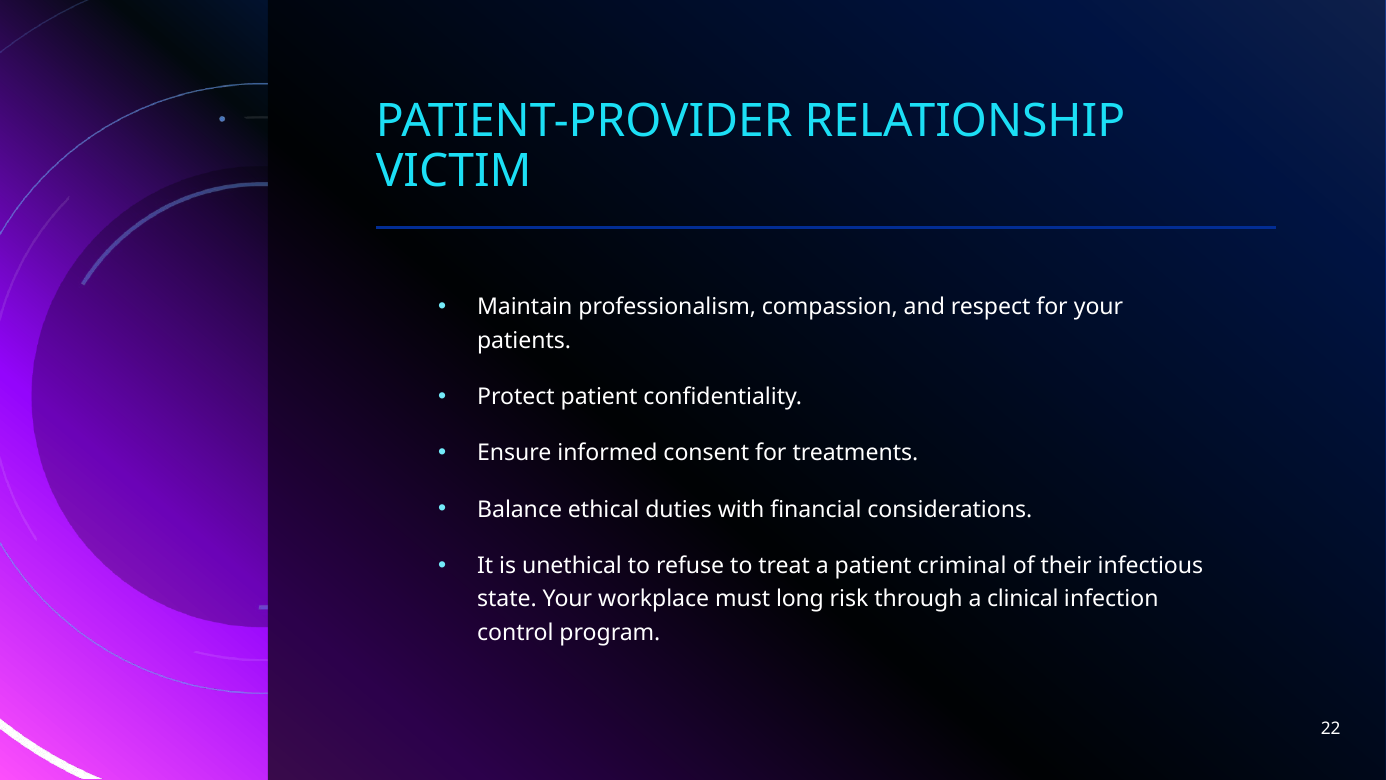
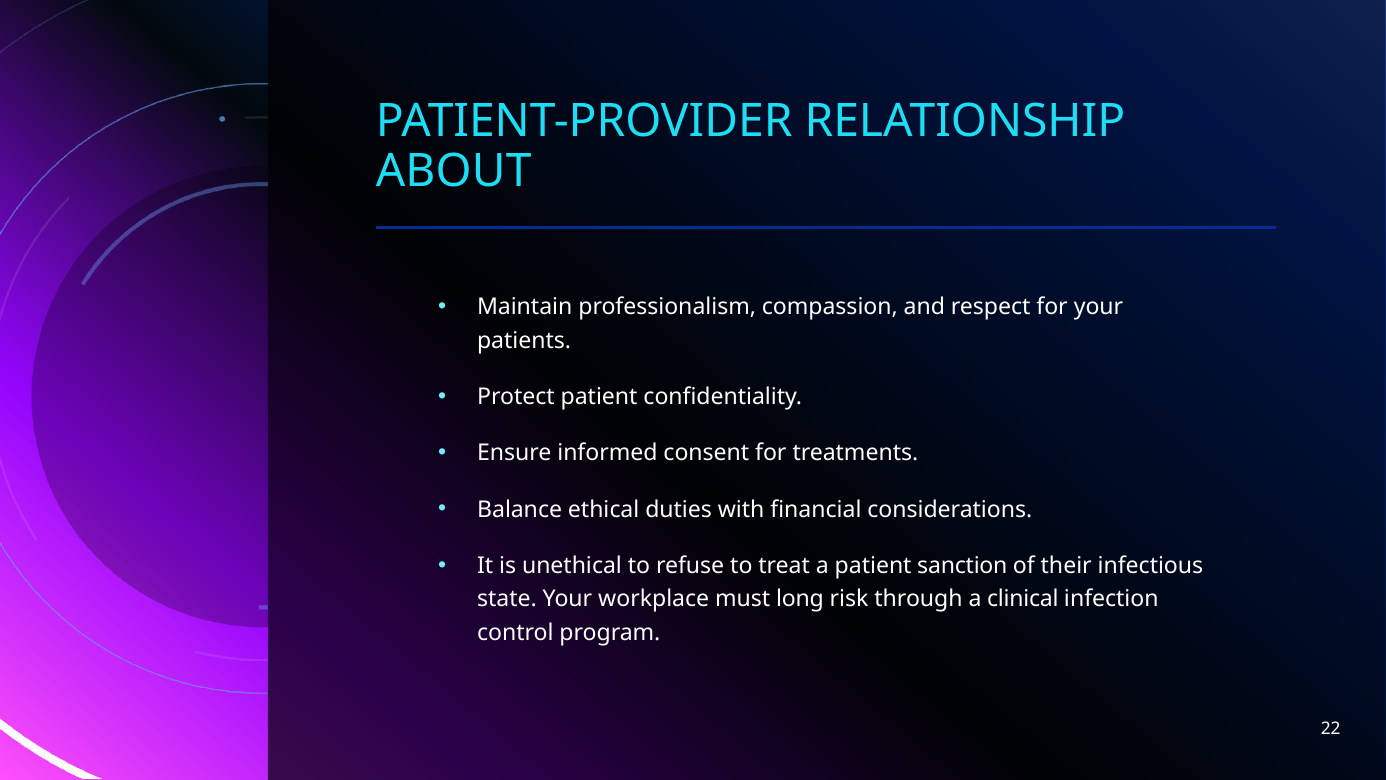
VICTIM: VICTIM -> ABOUT
criminal: criminal -> sanction
